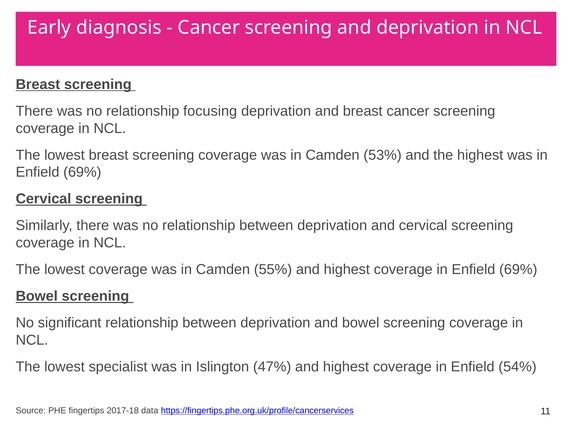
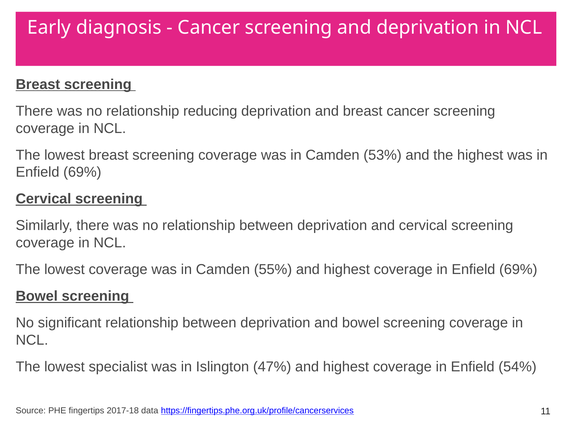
focusing: focusing -> reducing
